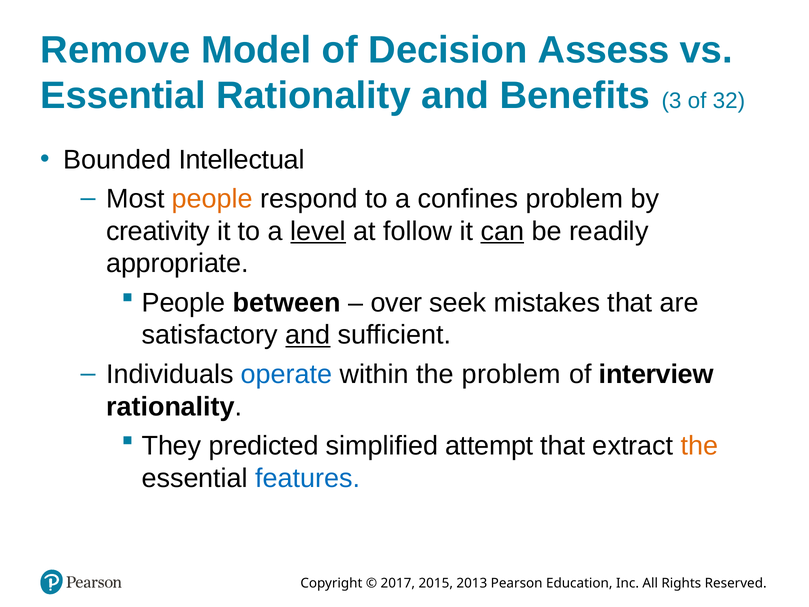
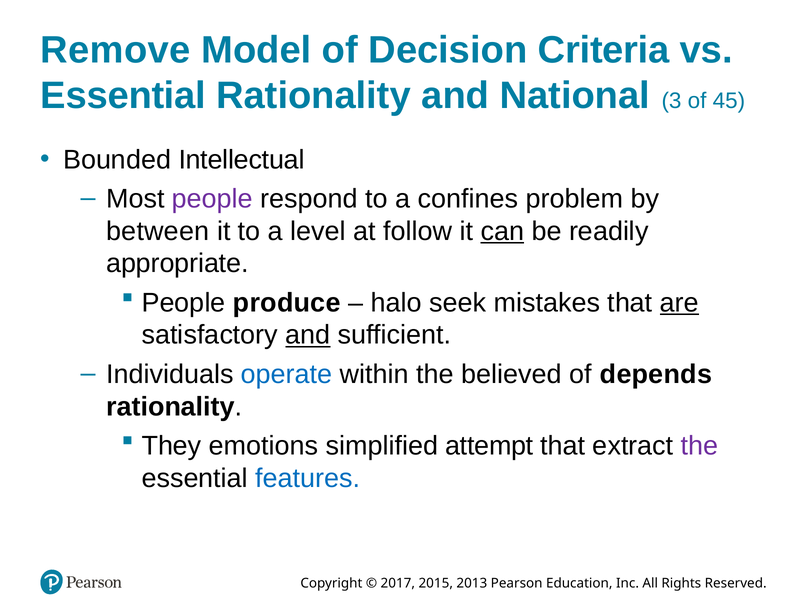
Assess: Assess -> Criteria
Benefits: Benefits -> National
32: 32 -> 45
people at (212, 199) colour: orange -> purple
creativity: creativity -> between
level underline: present -> none
between: between -> produce
over: over -> halo
are underline: none -> present
the problem: problem -> believed
interview: interview -> depends
predicted: predicted -> emotions
the at (700, 446) colour: orange -> purple
